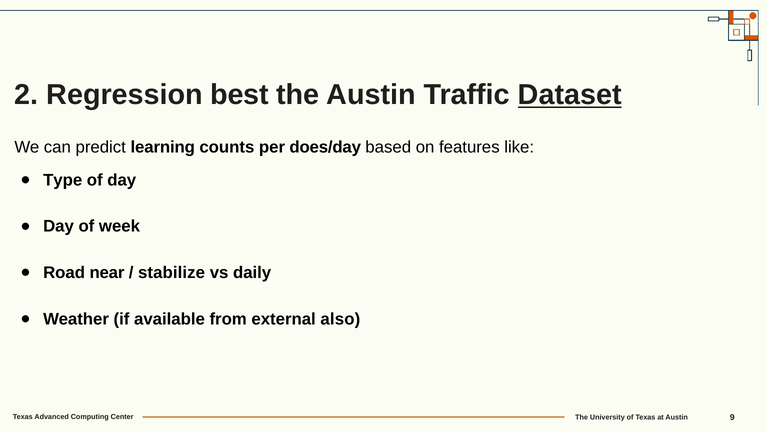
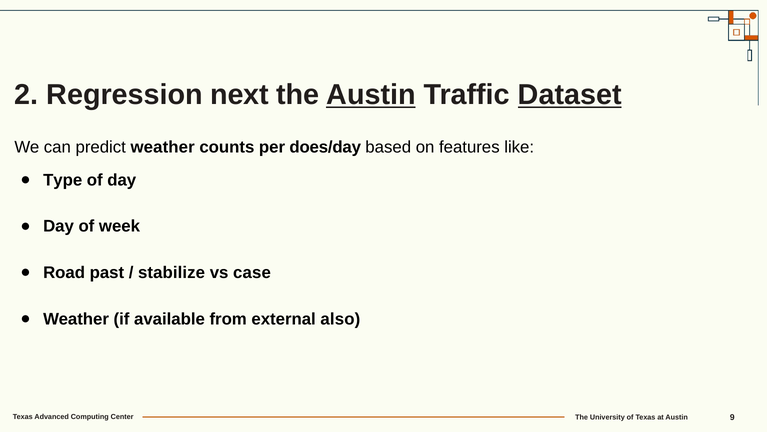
best: best -> next
Austin at (371, 95) underline: none -> present
predict learning: learning -> weather
near: near -> past
daily: daily -> case
